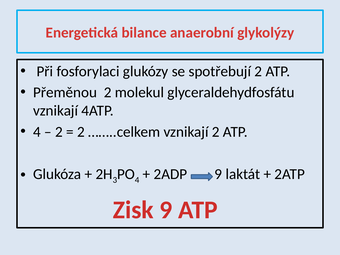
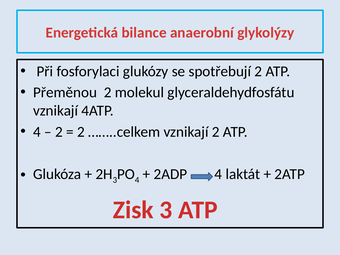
2ADP 9: 9 -> 4
Zisk 9: 9 -> 3
